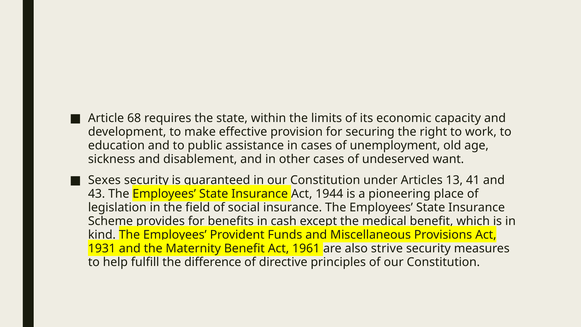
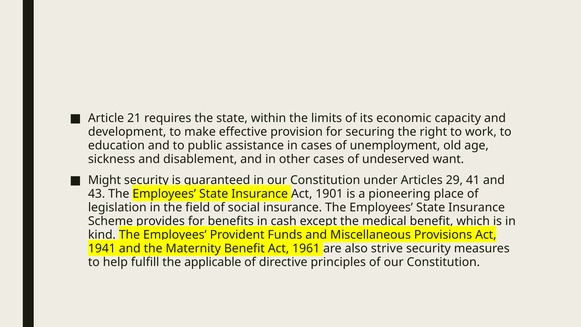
68: 68 -> 21
Sexes: Sexes -> Might
13: 13 -> 29
1944: 1944 -> 1901
1931: 1931 -> 1941
difference: difference -> applicable
